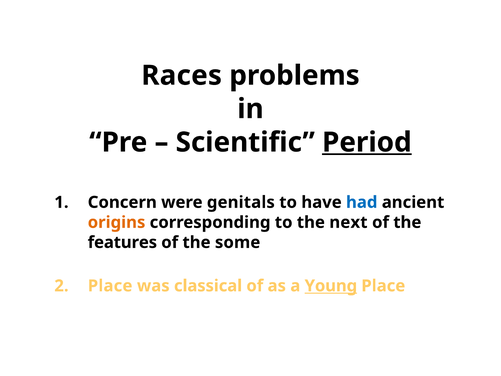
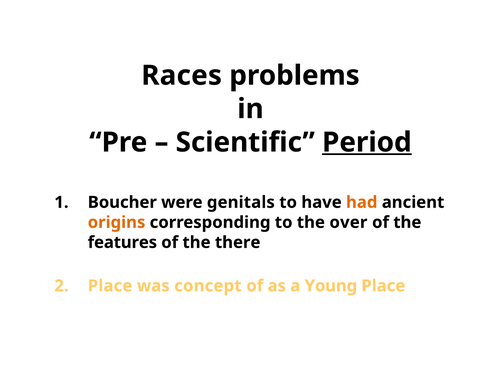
Concern: Concern -> Boucher
had colour: blue -> orange
next: next -> over
some: some -> there
classical: classical -> concept
Young underline: present -> none
